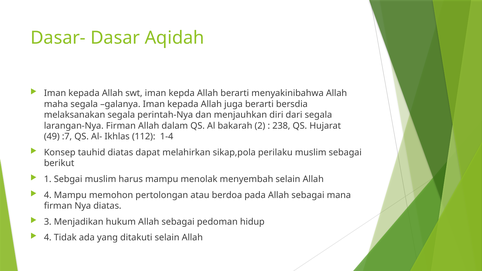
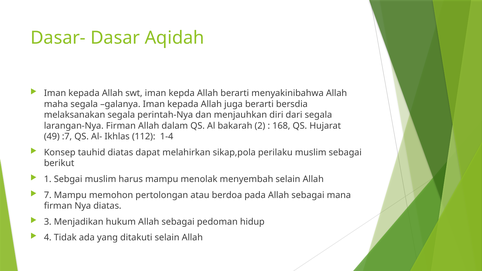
238: 238 -> 168
4 at (48, 195): 4 -> 7
